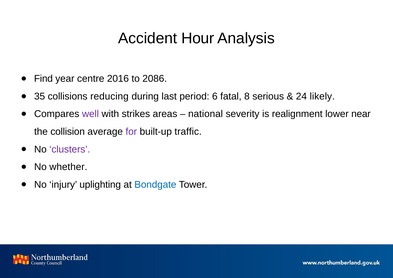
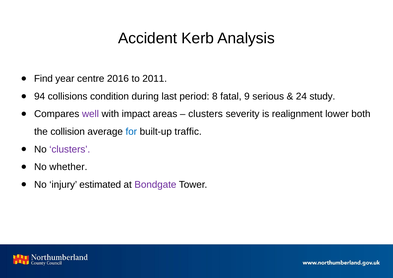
Hour: Hour -> Kerb
2086: 2086 -> 2011
35: 35 -> 94
reducing: reducing -> condition
6: 6 -> 8
8: 8 -> 9
likely: likely -> study
strikes: strikes -> impact
national at (206, 114): national -> clusters
near: near -> both
for colour: purple -> blue
uplighting: uplighting -> estimated
Bondgate colour: blue -> purple
